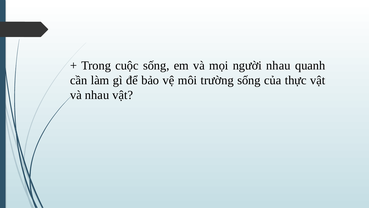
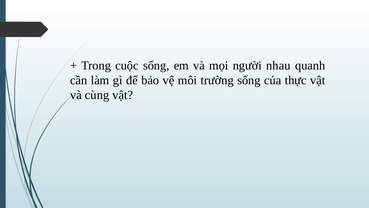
và nhau: nhau -> cùng
